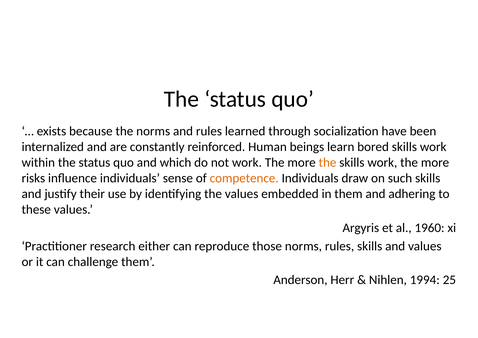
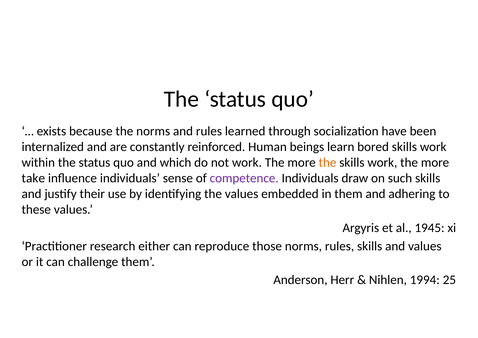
risks: risks -> take
competence colour: orange -> purple
1960: 1960 -> 1945
